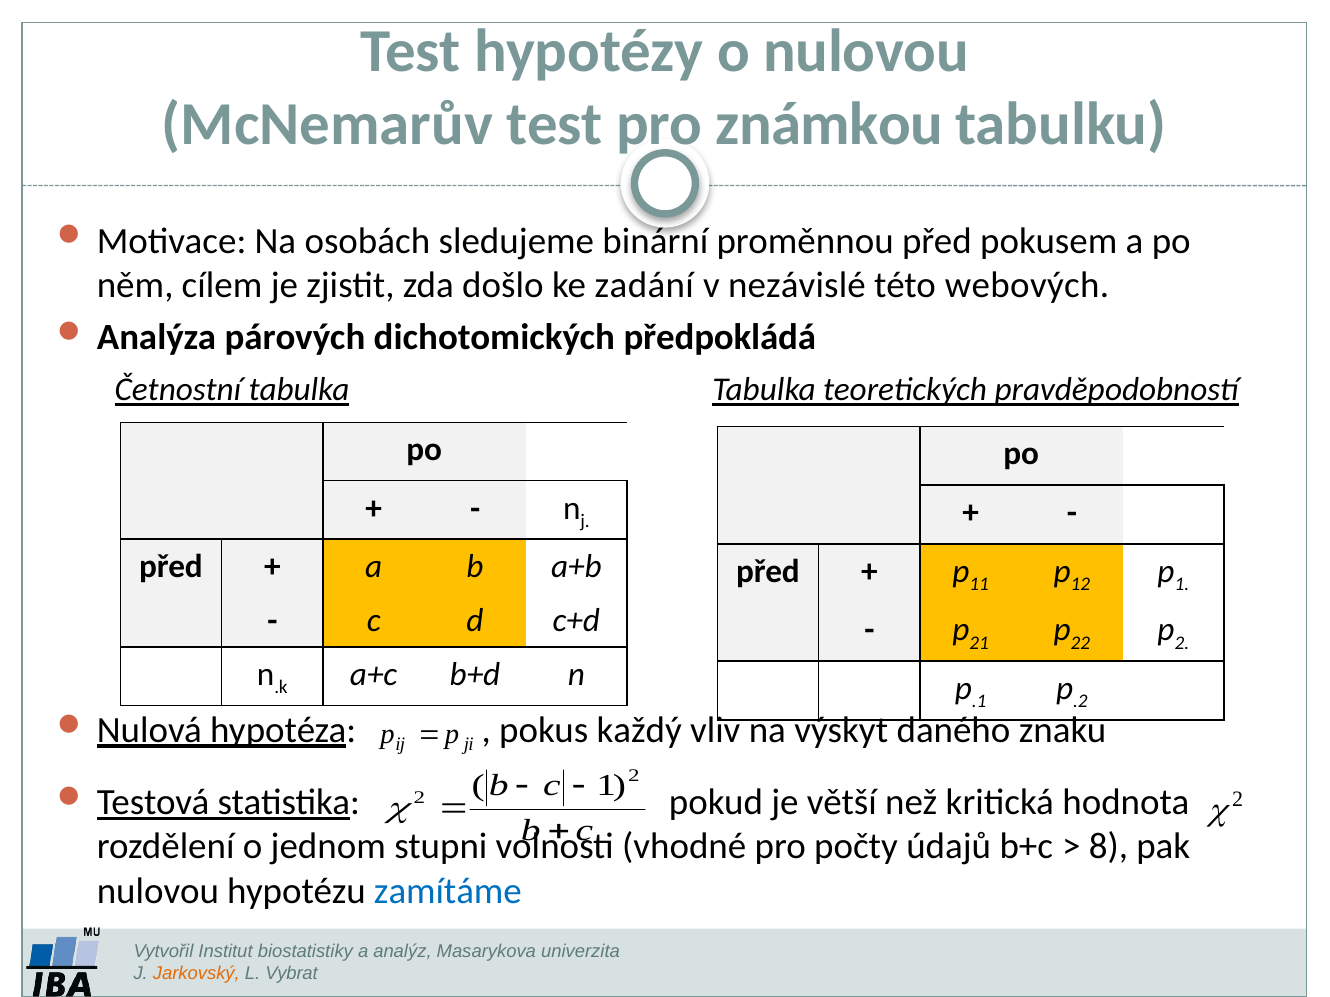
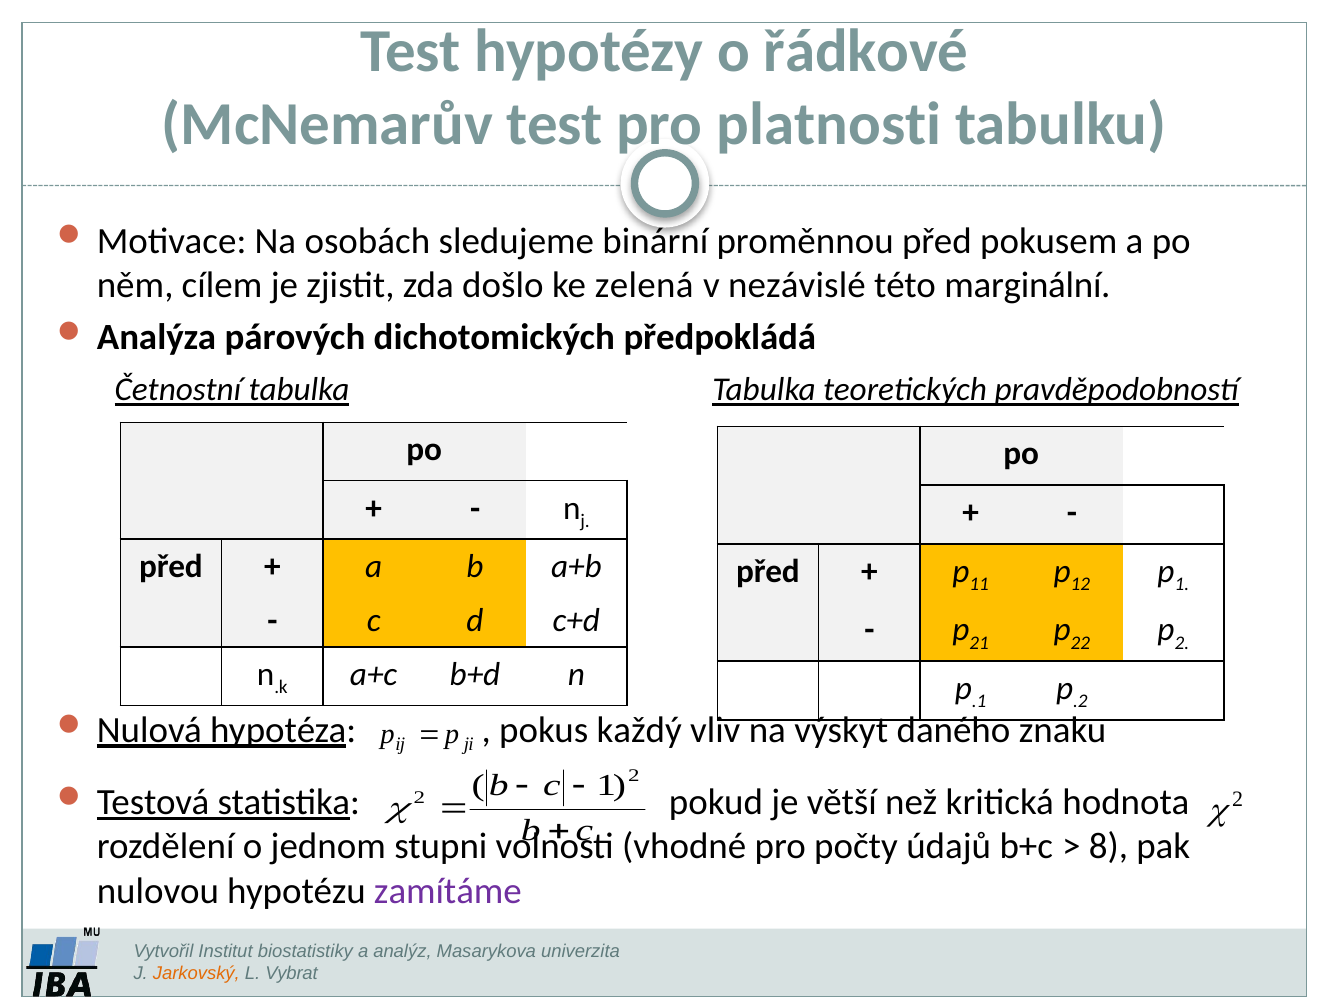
o nulovou: nulovou -> řádkové
známkou: známkou -> platnosti
zadání: zadání -> zelená
webových: webových -> marginální
zamítáme colour: blue -> purple
